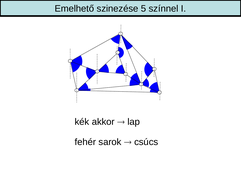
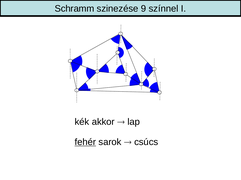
Emelhető: Emelhető -> Schramm
5: 5 -> 9
fehér underline: none -> present
